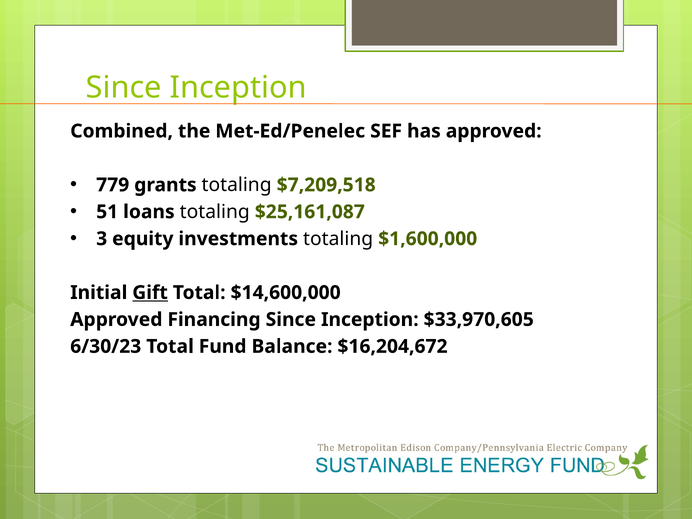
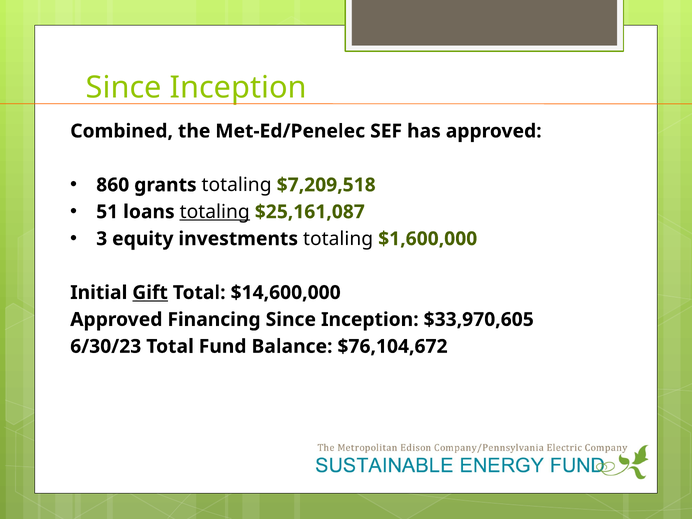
779: 779 -> 860
totaling at (215, 212) underline: none -> present
$16,204,672: $16,204,672 -> $76,104,672
